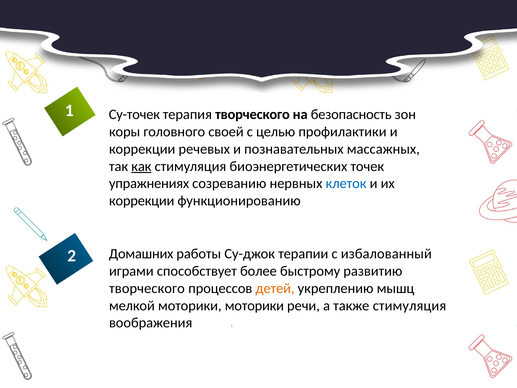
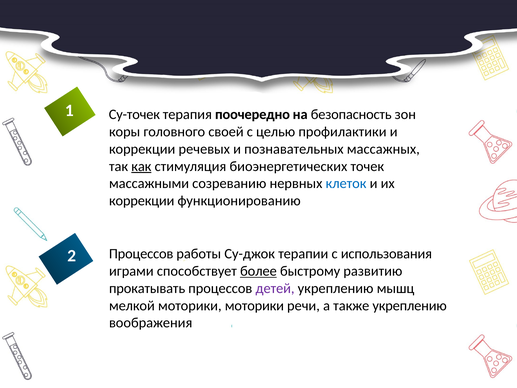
терапия творческого: творческого -> поочередно
упражнениях: упражнениях -> массажными
Домашних at (141, 254): Домашних -> Процессов
избалованный: избалованный -> использования
более underline: none -> present
творческого at (147, 288): творческого -> прокатывать
детей colour: orange -> purple
также стимуляция: стимуляция -> укреплению
